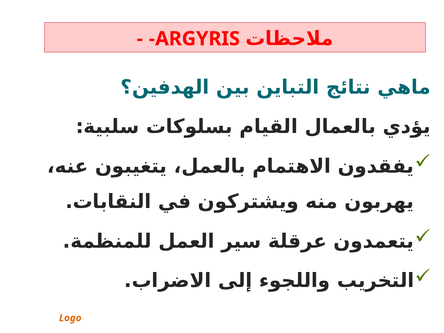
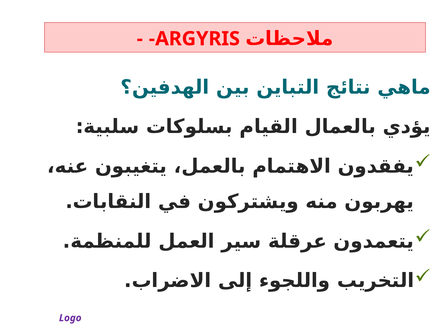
Logo colour: orange -> purple
